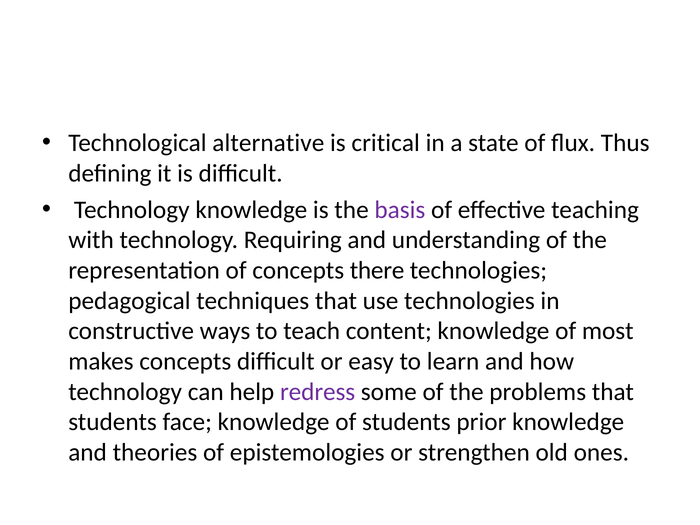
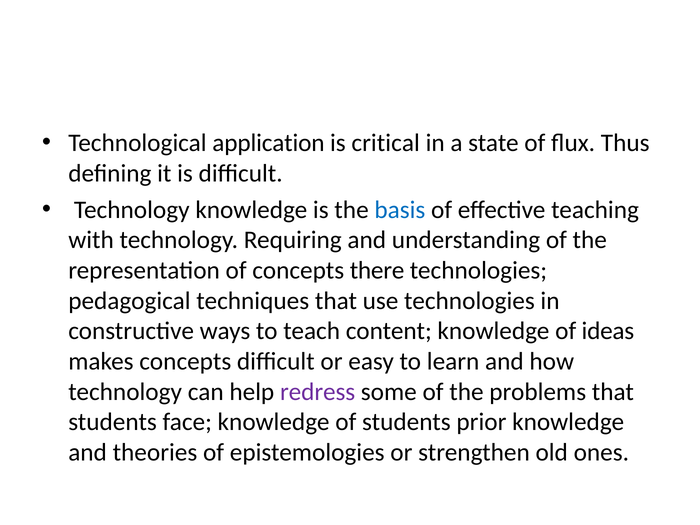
alternative: alternative -> application
basis colour: purple -> blue
most: most -> ideas
